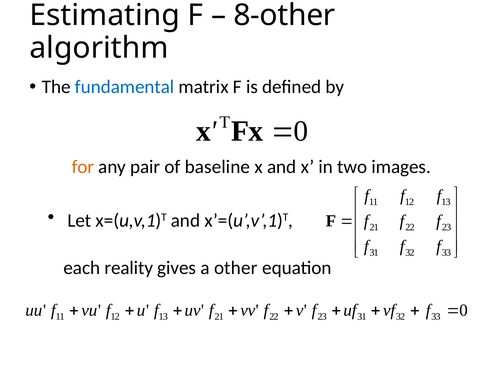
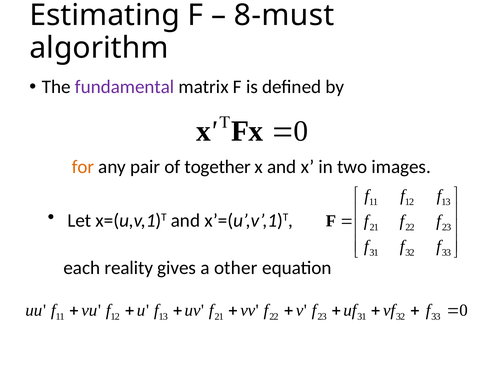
8-other: 8-other -> 8-must
fundamental colour: blue -> purple
baseline: baseline -> together
